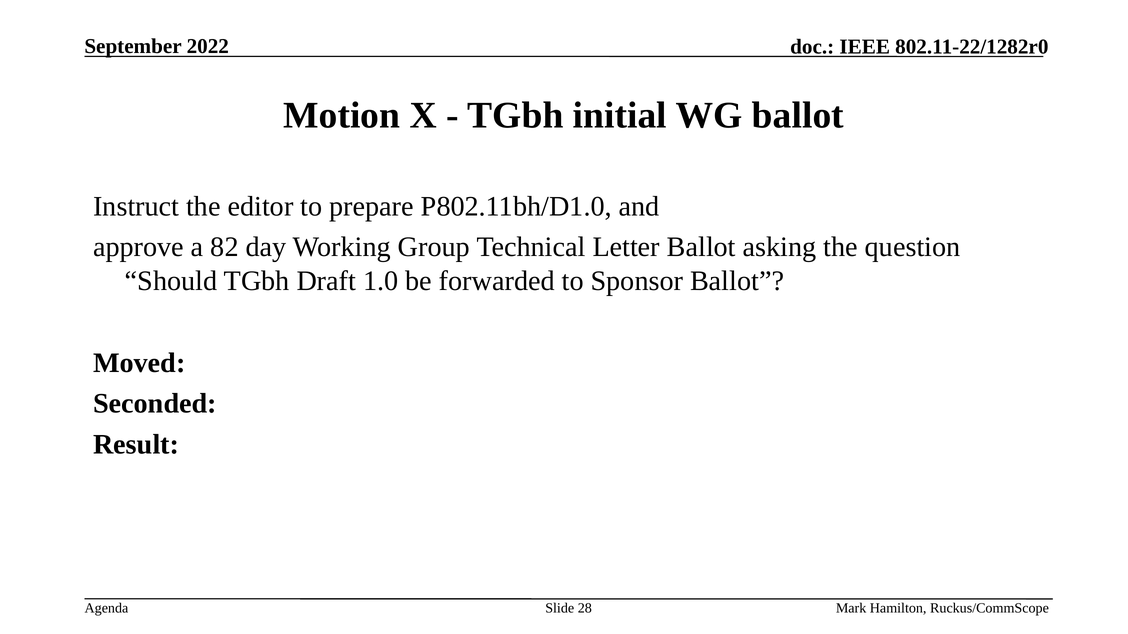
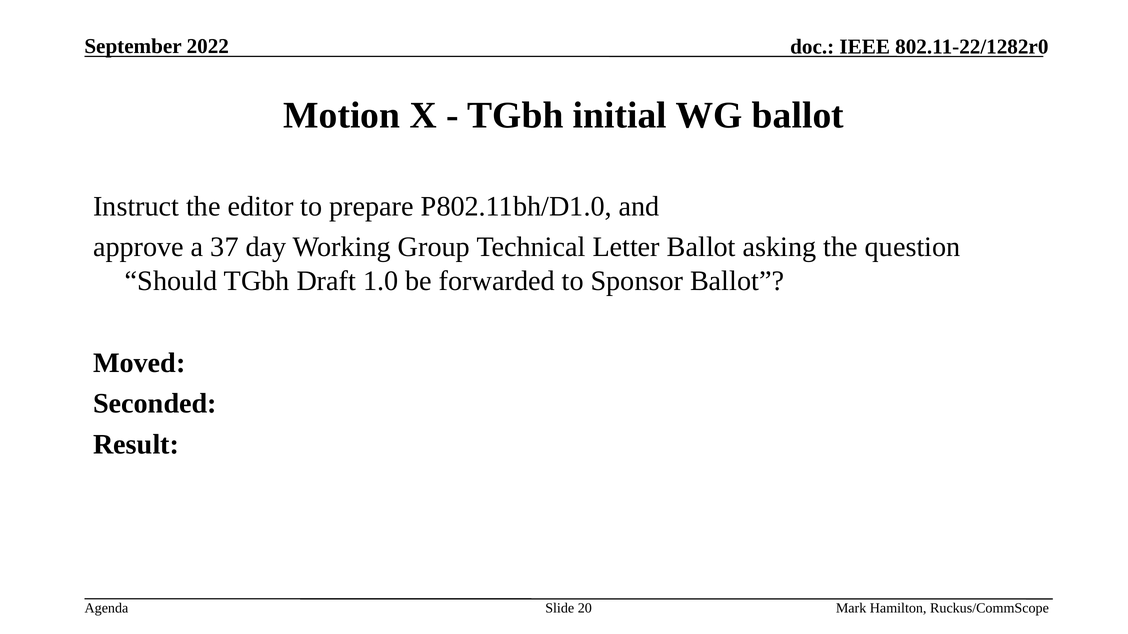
82: 82 -> 37
28: 28 -> 20
